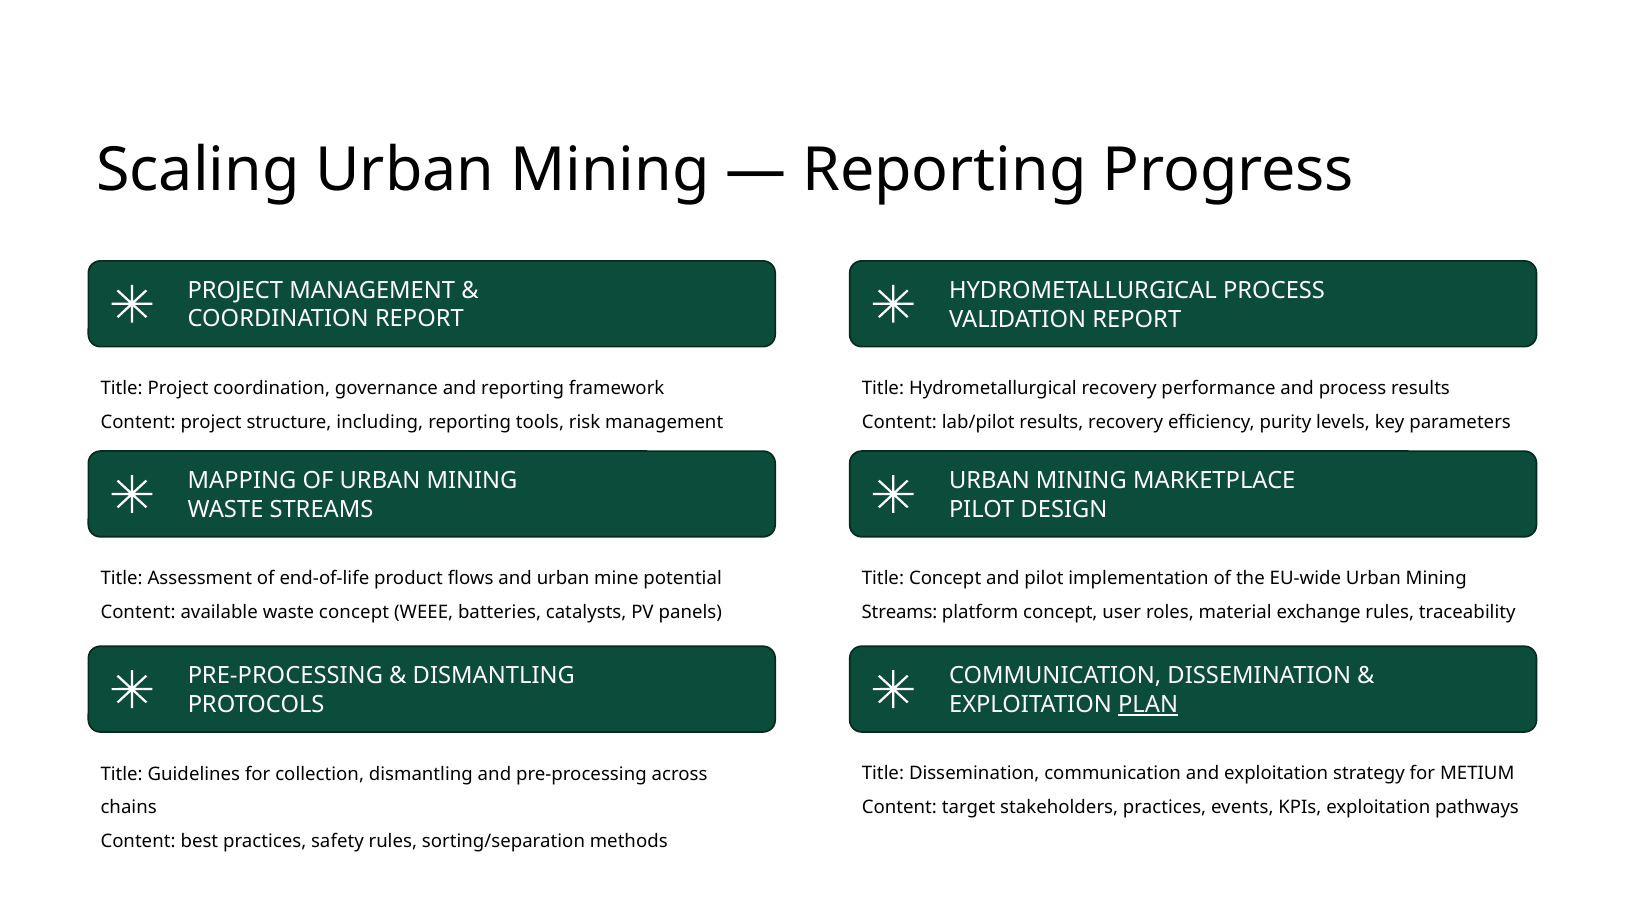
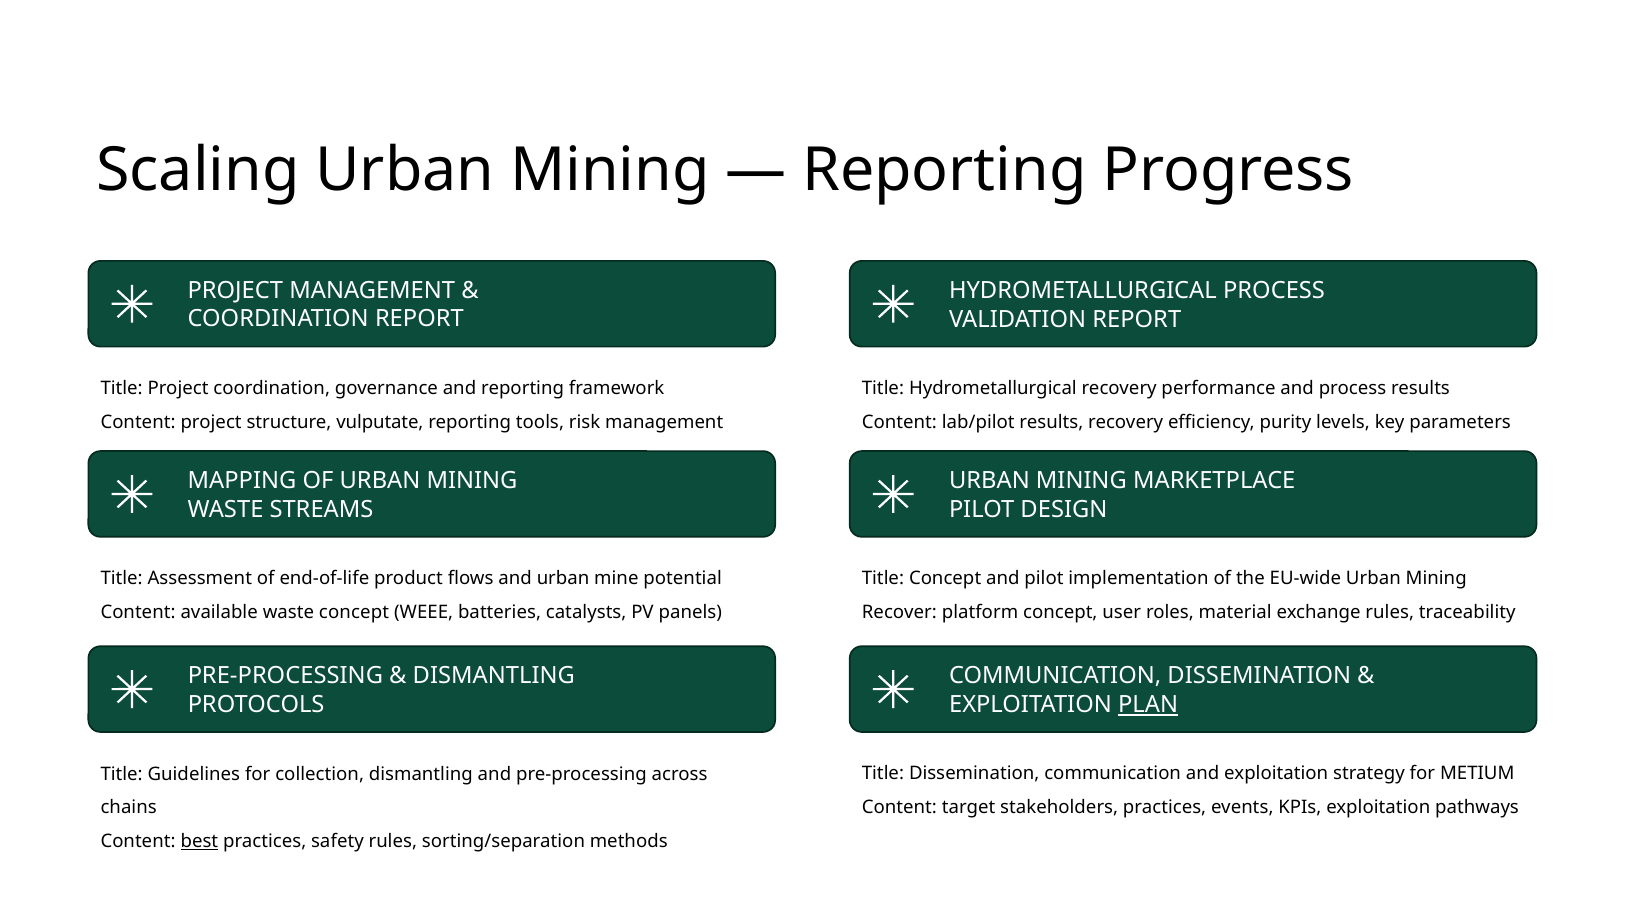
including: including -> vulputate
Streams at (900, 612): Streams -> Recover
best underline: none -> present
